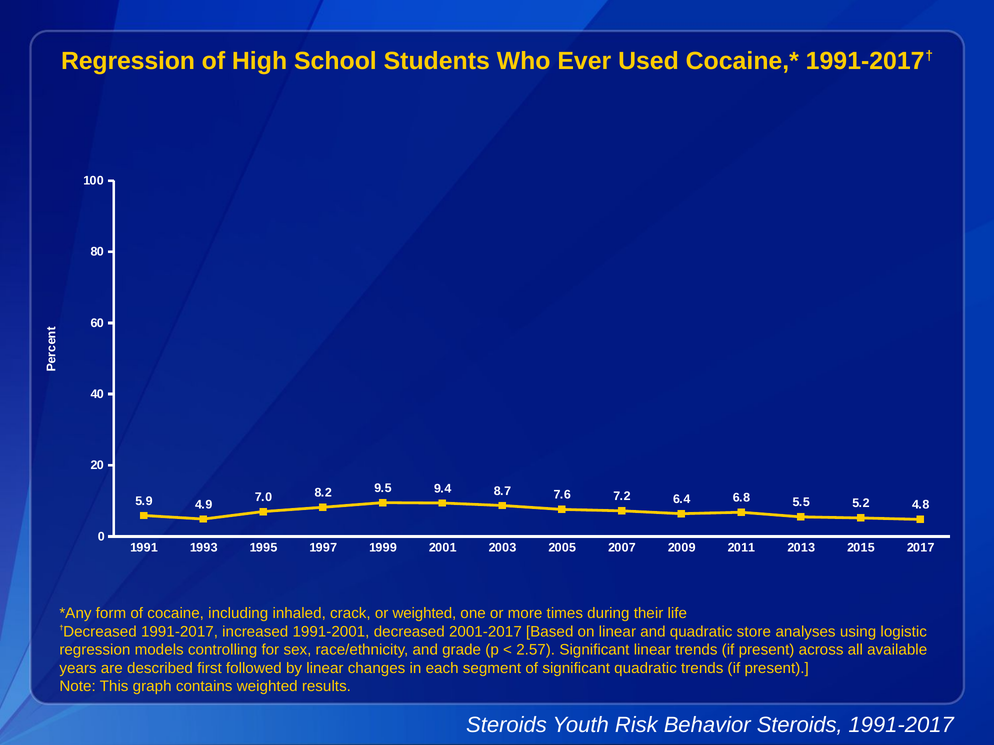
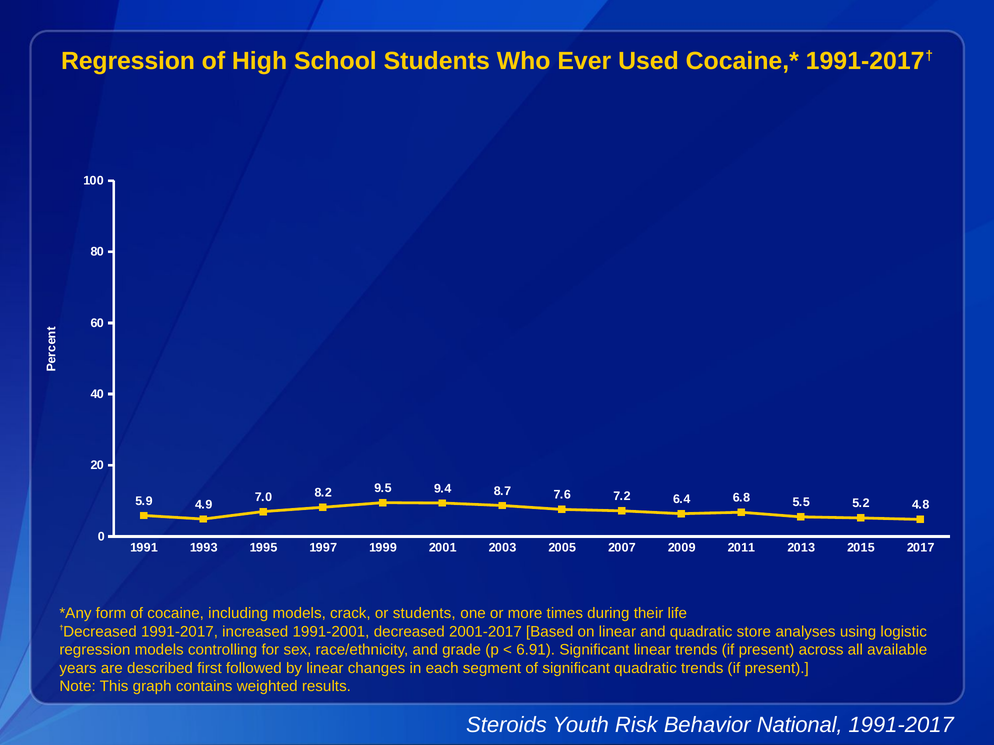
including inhaled: inhaled -> models
or weighted: weighted -> students
2.57: 2.57 -> 6.91
Behavior Steroids: Steroids -> National
